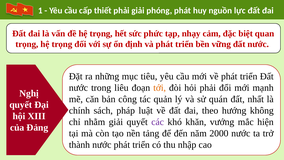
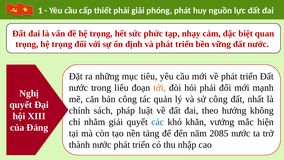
sử quán: quán -> công
các colour: purple -> blue
2000: 2000 -> 2085
